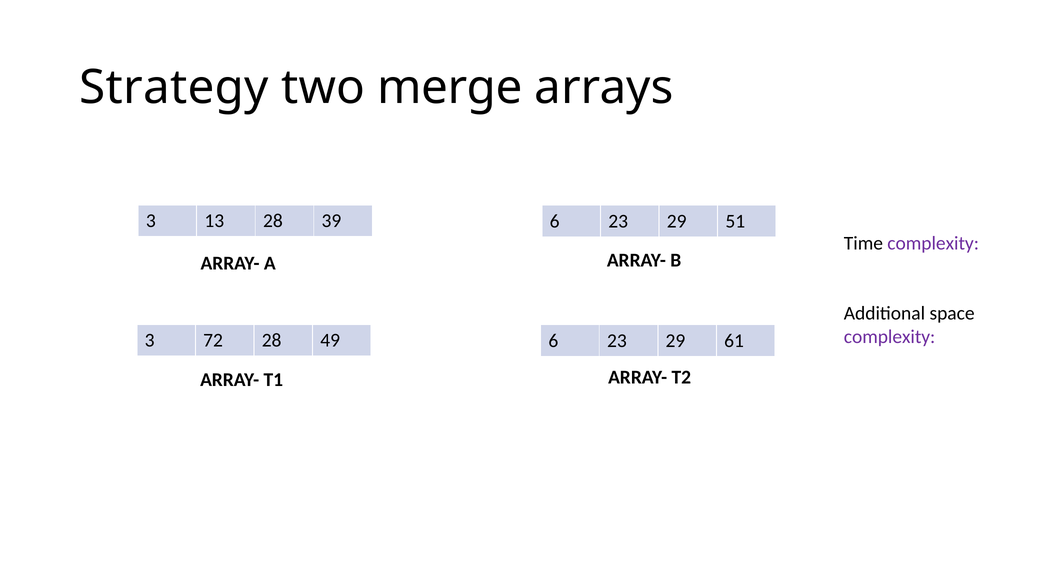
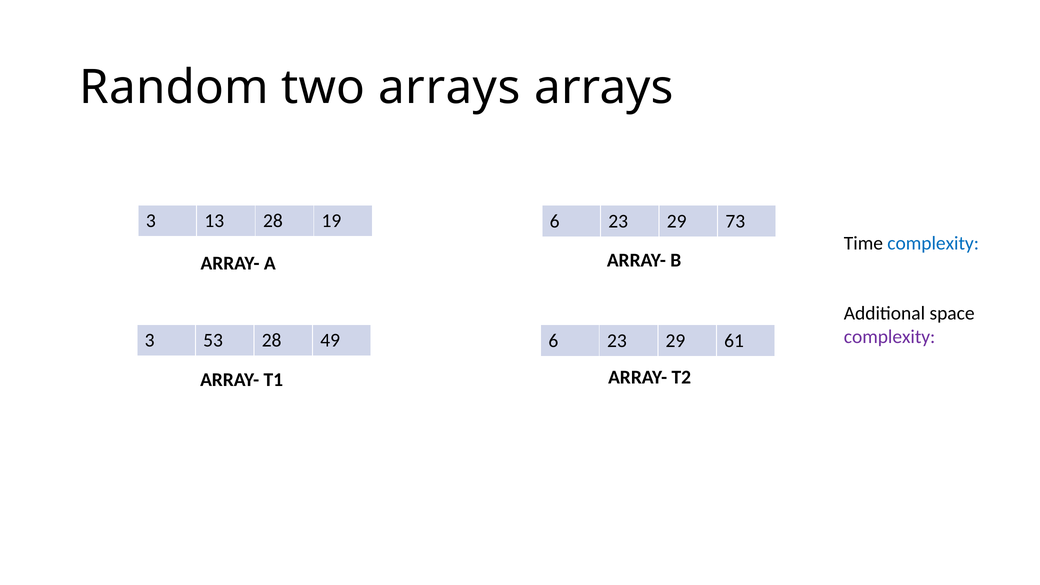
Strategy: Strategy -> Random
two merge: merge -> arrays
39: 39 -> 19
51: 51 -> 73
complexity at (933, 243) colour: purple -> blue
72: 72 -> 53
